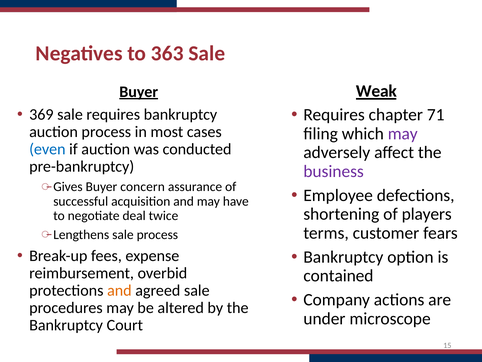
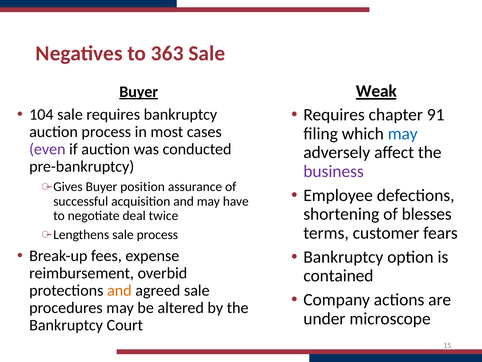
71: 71 -> 91
369: 369 -> 104
may at (403, 133) colour: purple -> blue
even colour: blue -> purple
concern: concern -> position
players: players -> blesses
